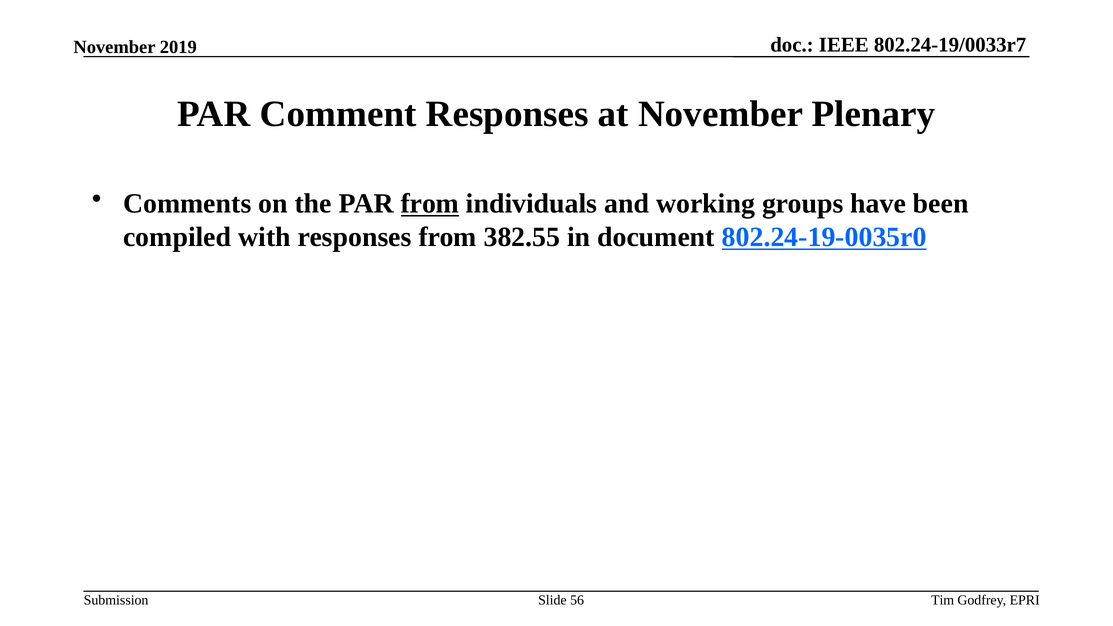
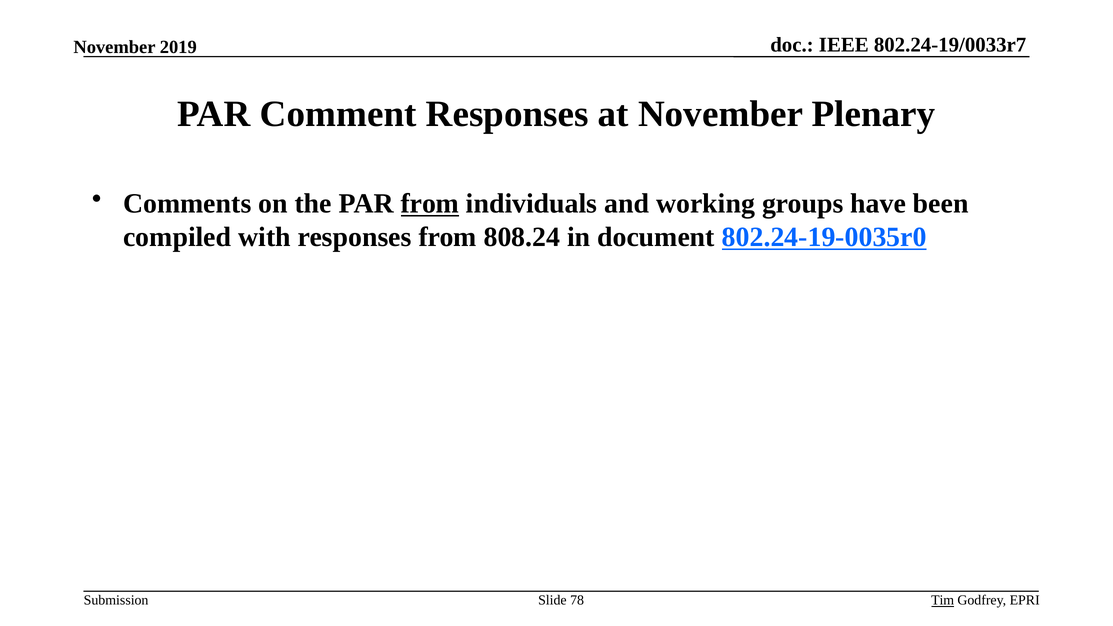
382.55: 382.55 -> 808.24
56: 56 -> 78
Tim underline: none -> present
